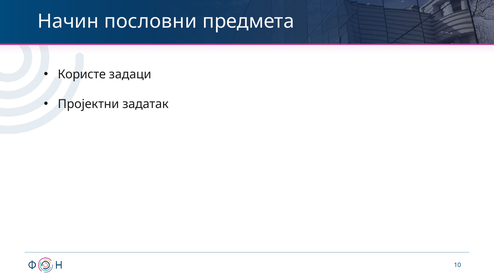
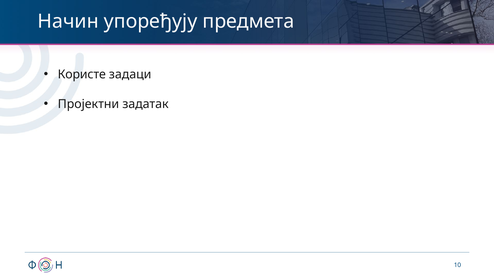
пословни: пословни -> упоређују
